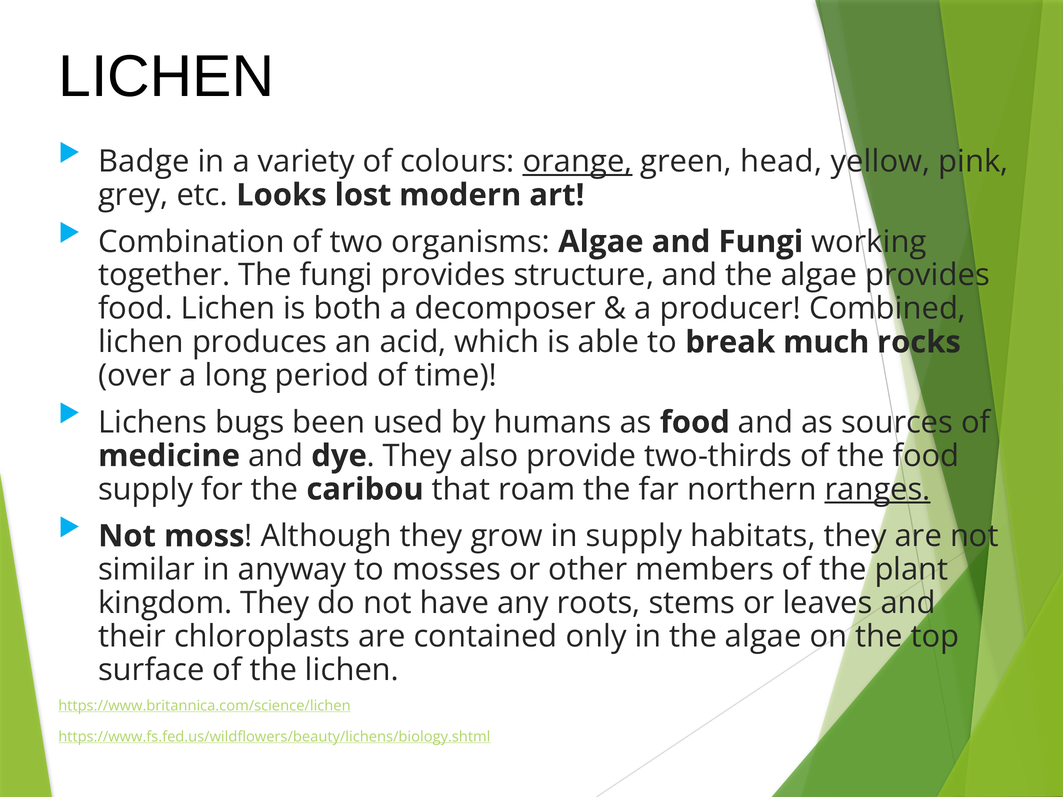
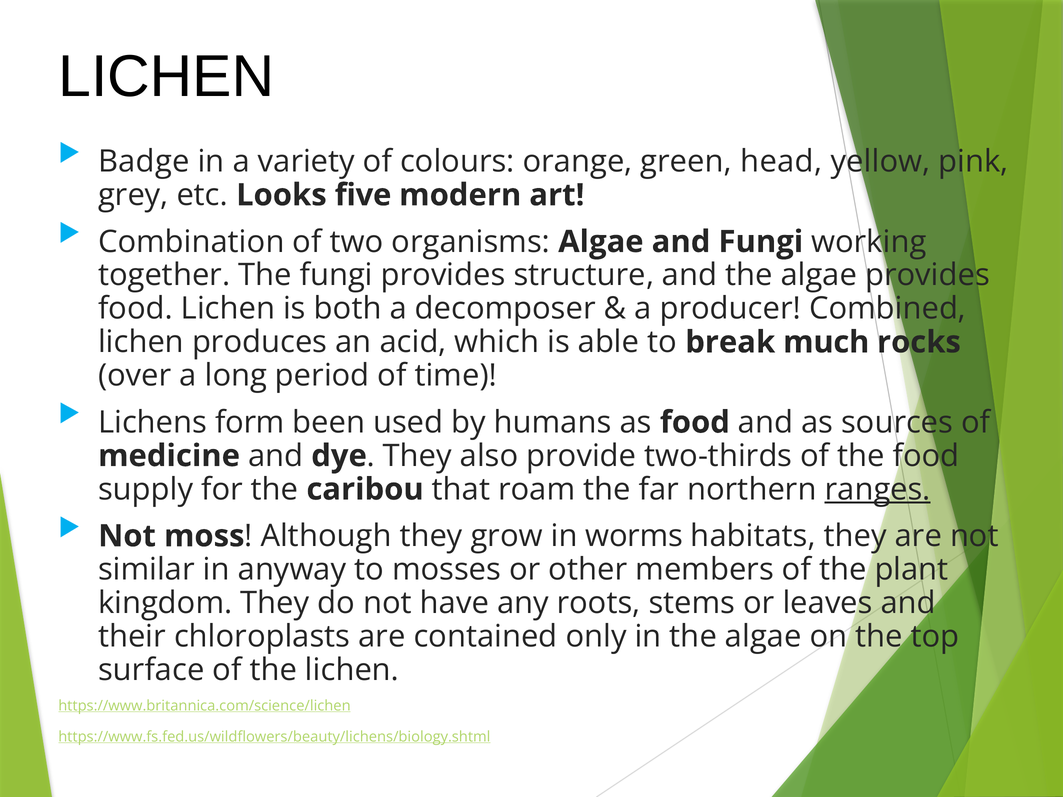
orange underline: present -> none
lost: lost -> five
bugs: bugs -> form
in supply: supply -> worms
